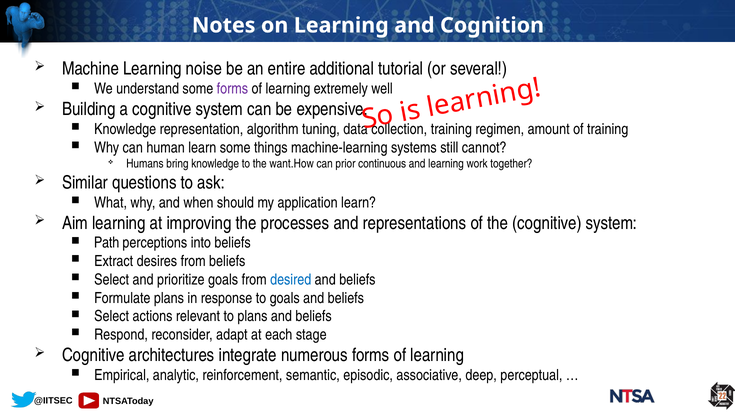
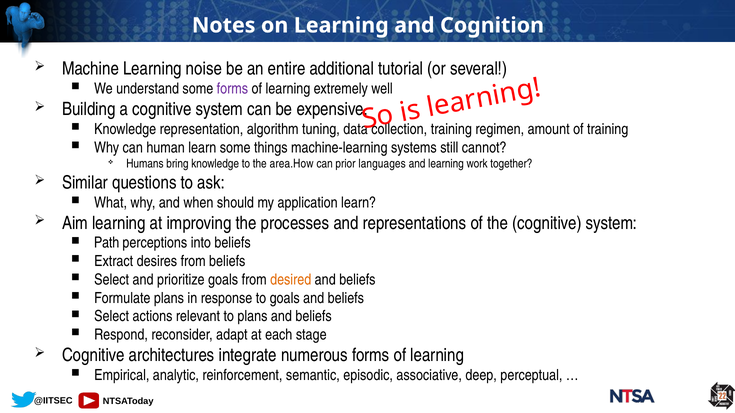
want.How: want.How -> area.How
continuous: continuous -> languages
desired colour: blue -> orange
